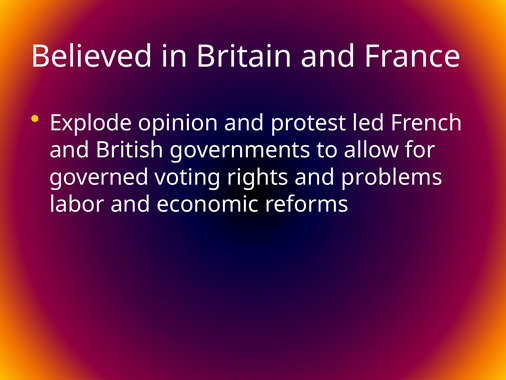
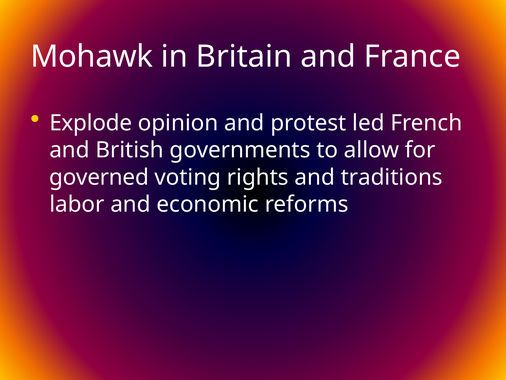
Believed: Believed -> Mohawk
problems: problems -> traditions
